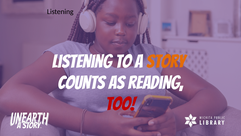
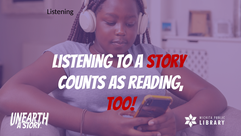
story colour: orange -> red
